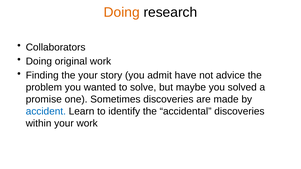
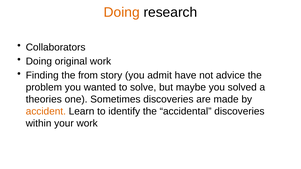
the your: your -> from
promise: promise -> theories
accident colour: blue -> orange
